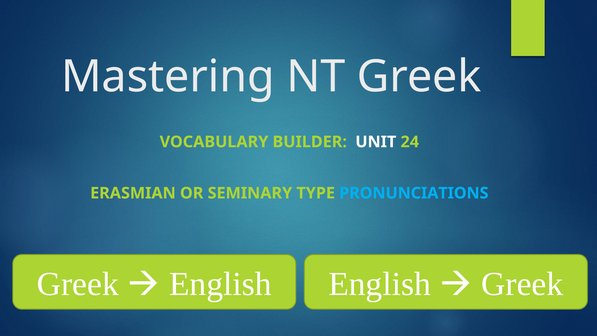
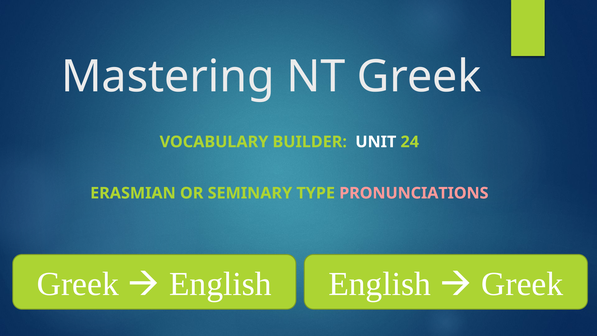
PRONUNCIATIONS colour: light blue -> pink
